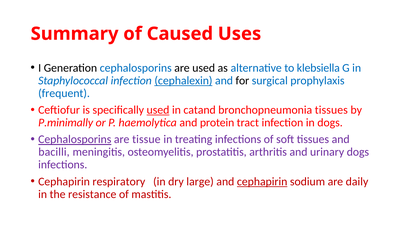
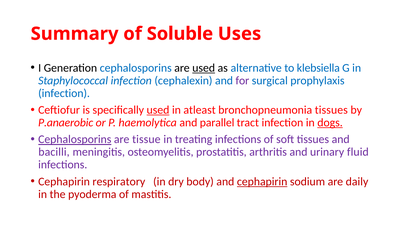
Caused: Caused -> Soluble
used at (204, 68) underline: none -> present
cephalexin underline: present -> none
for colour: black -> purple
frequent at (64, 93): frequent -> infection
catand: catand -> atleast
P.minimally: P.minimally -> P.anaerobic
protein: protein -> parallel
dogs at (330, 123) underline: none -> present
urinary dogs: dogs -> fluid
large: large -> body
resistance: resistance -> pyoderma
